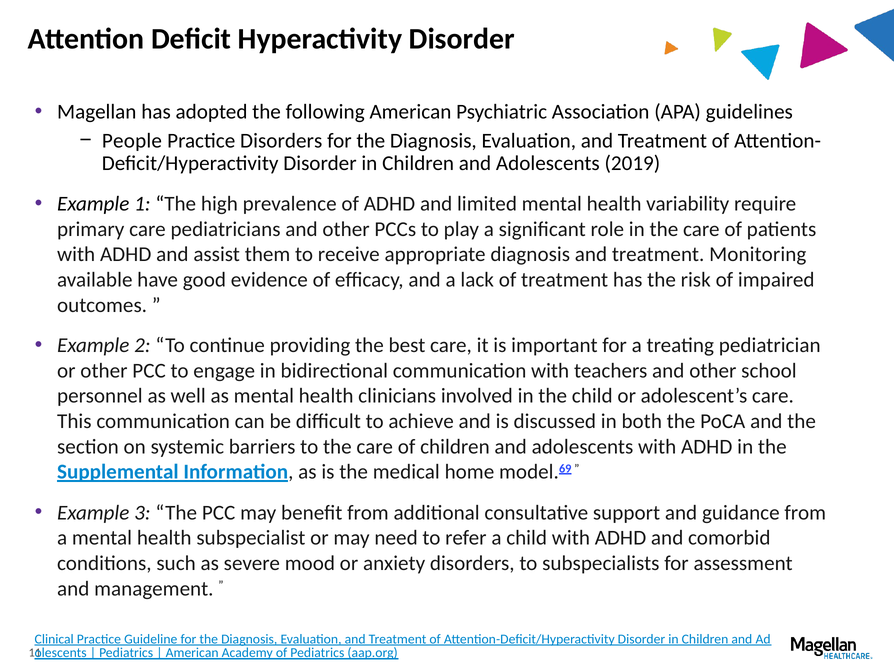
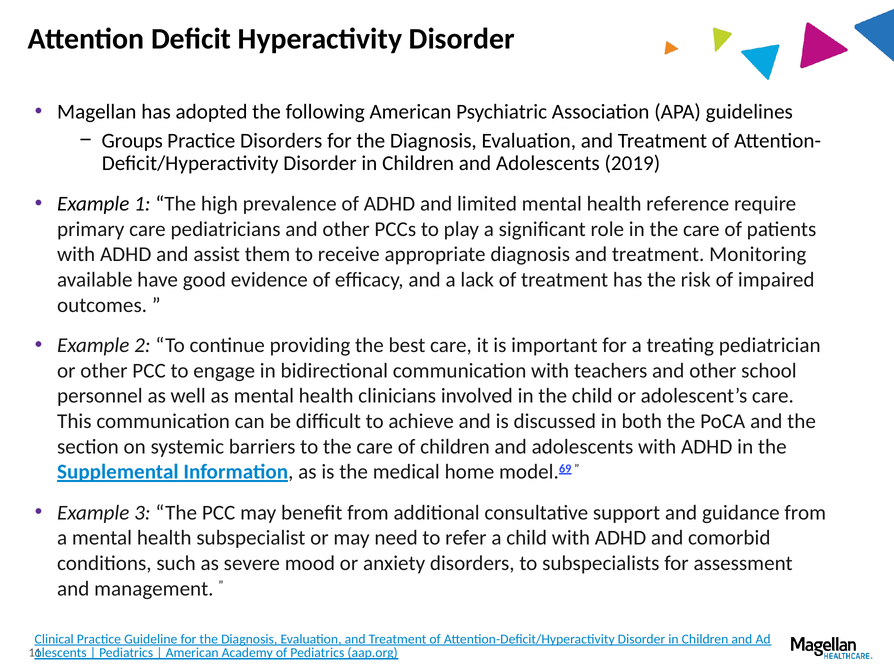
People: People -> Groups
variability: variability -> reference
